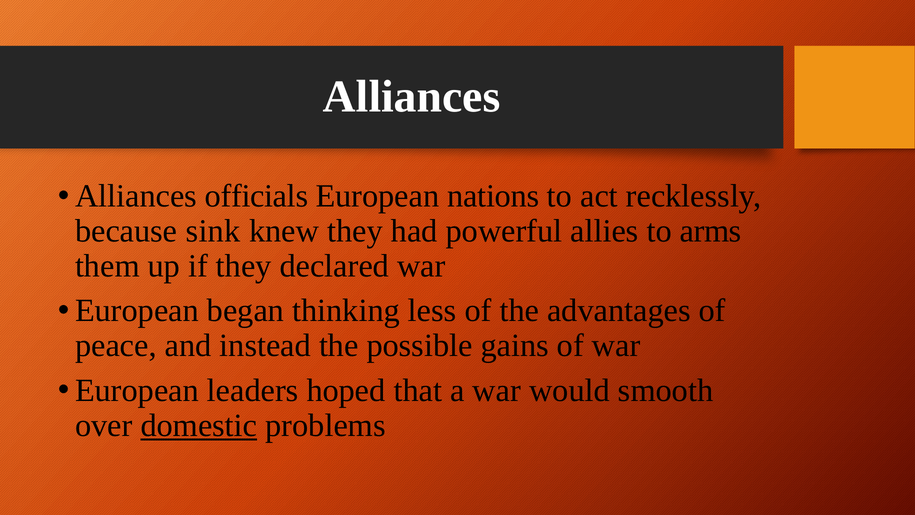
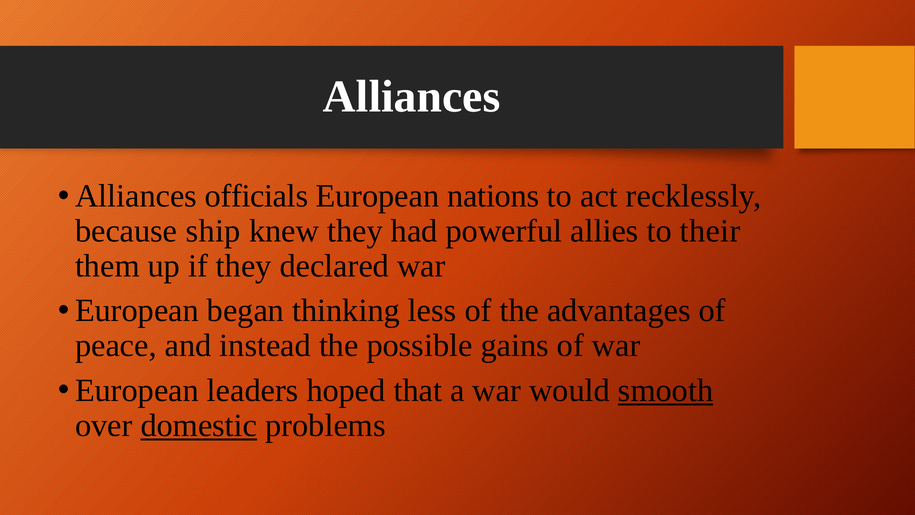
sink: sink -> ship
arms: arms -> their
smooth underline: none -> present
